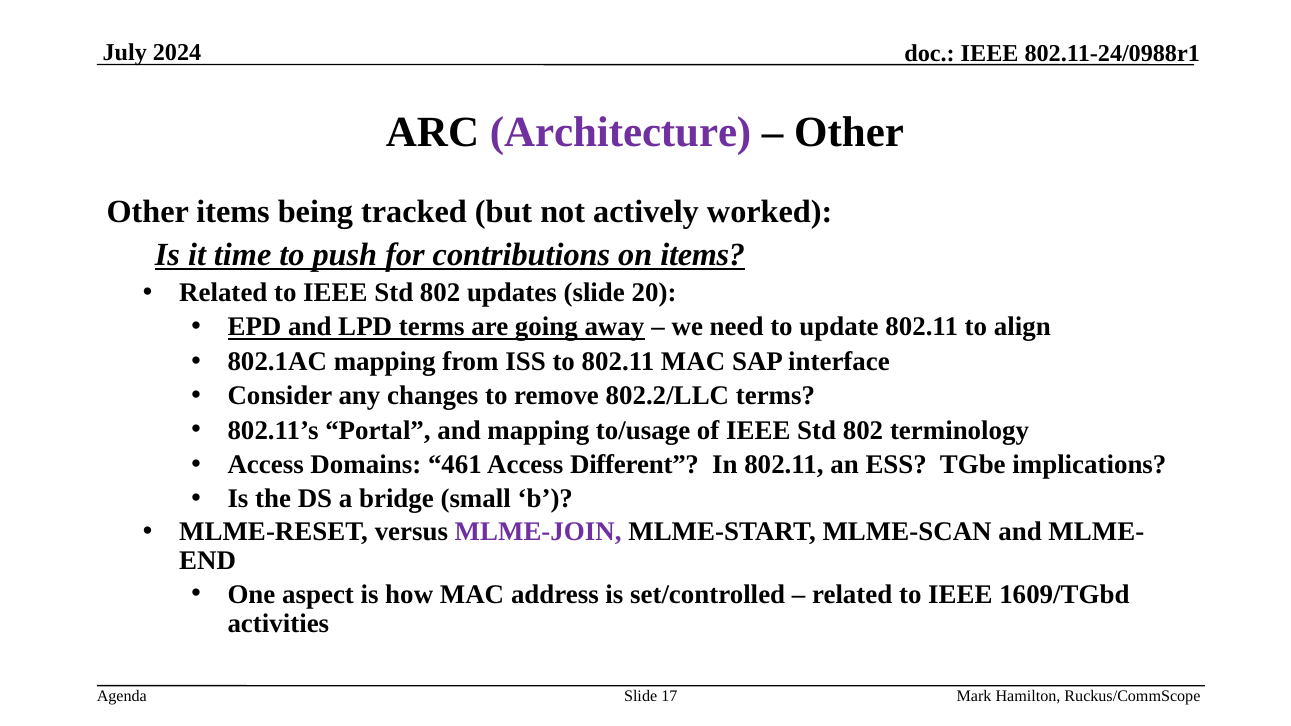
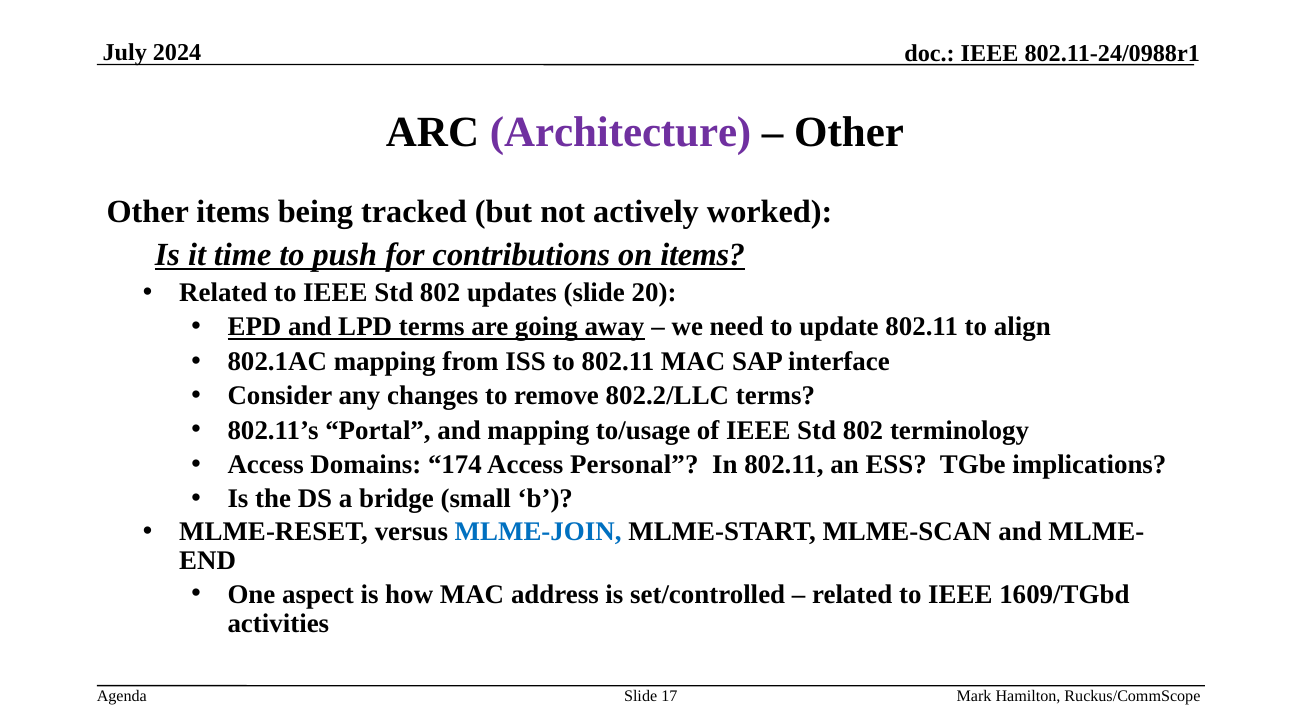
461: 461 -> 174
Different: Different -> Personal
MLME-JOIN colour: purple -> blue
